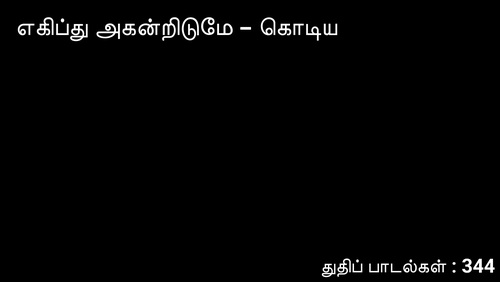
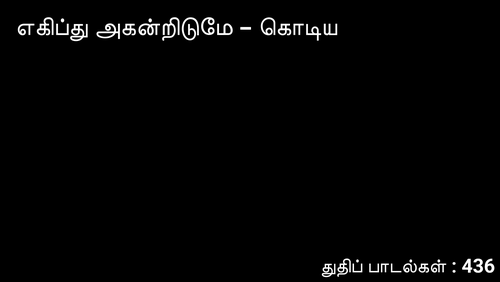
344: 344 -> 436
